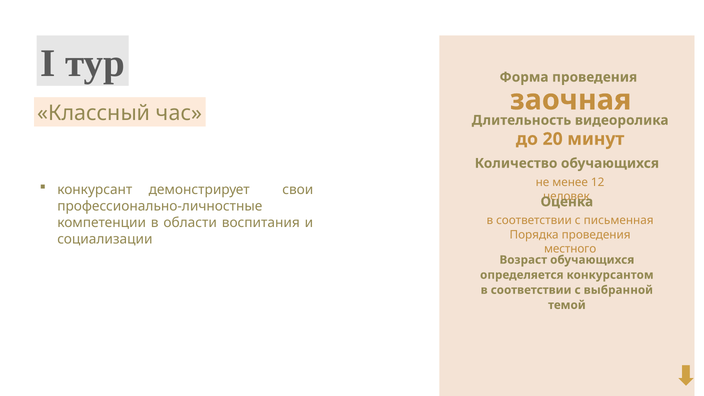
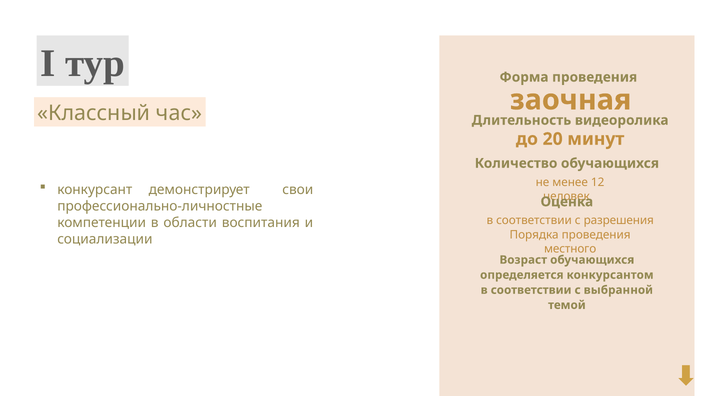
письменная: письменная -> разрешения
